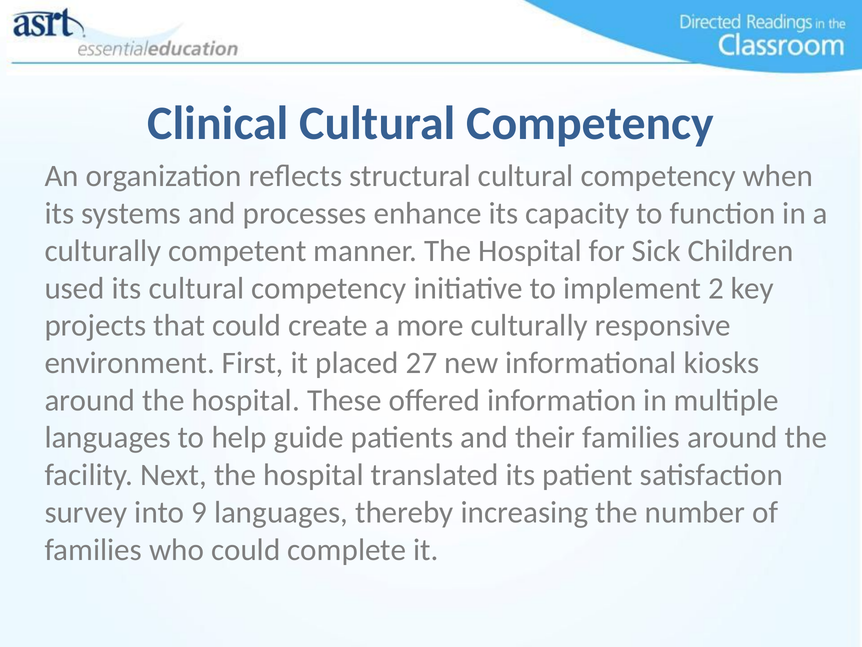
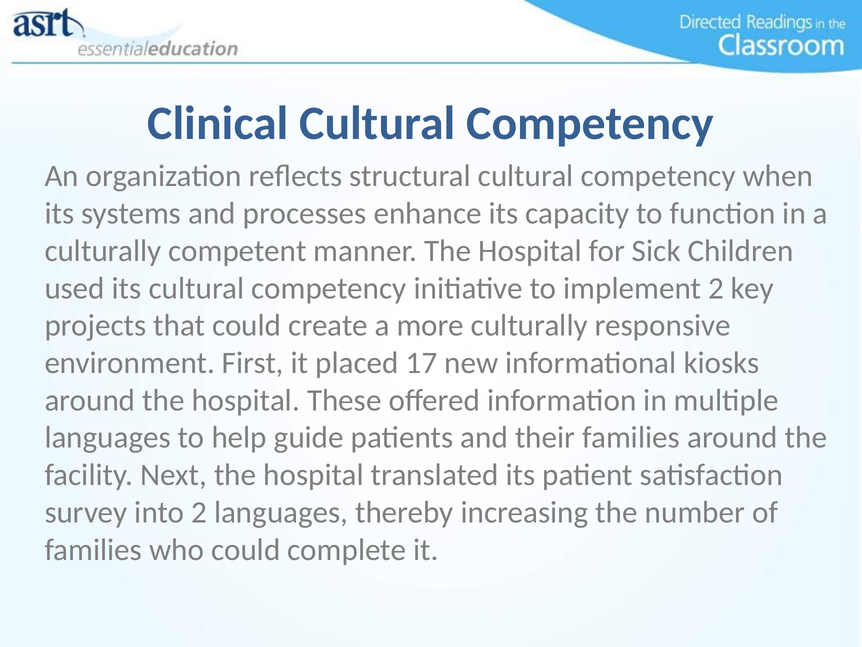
27: 27 -> 17
into 9: 9 -> 2
